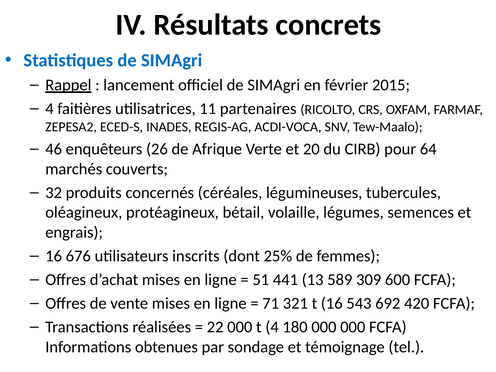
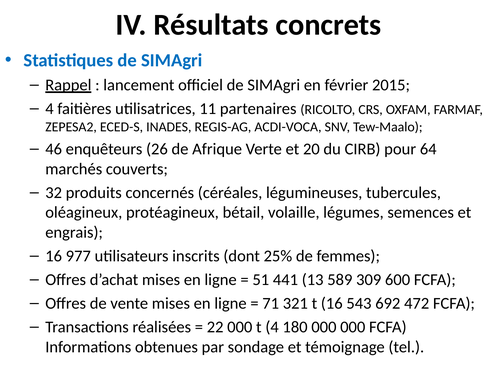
676: 676 -> 977
420: 420 -> 472
